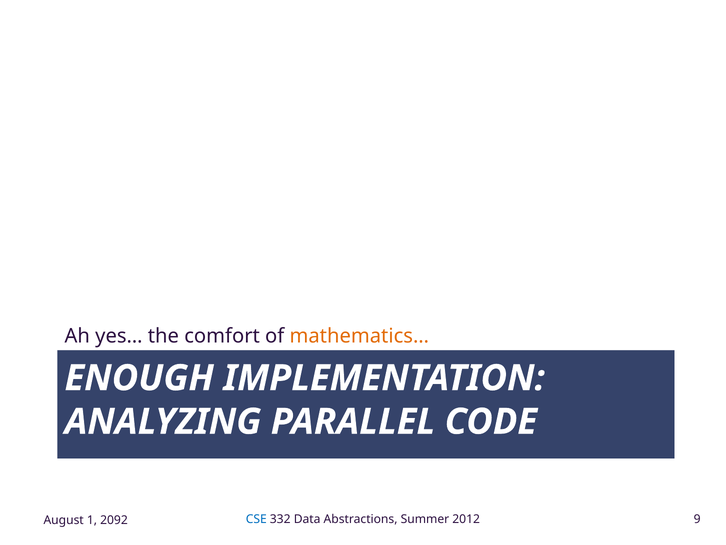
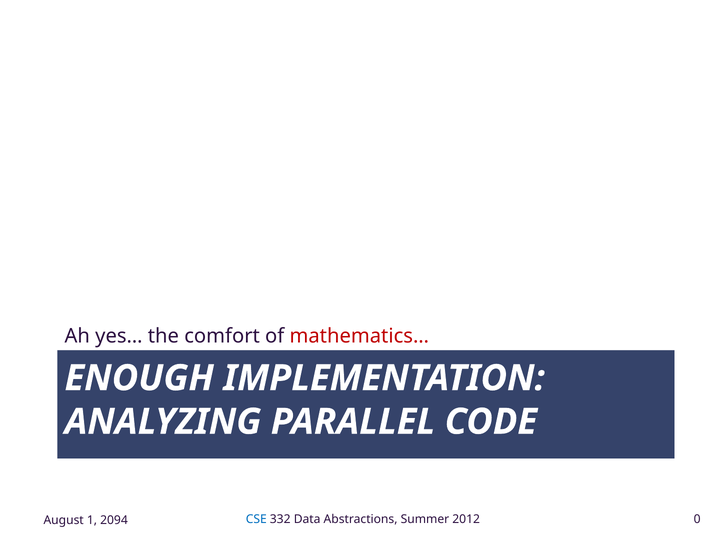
mathematics… colour: orange -> red
9: 9 -> 0
2092: 2092 -> 2094
